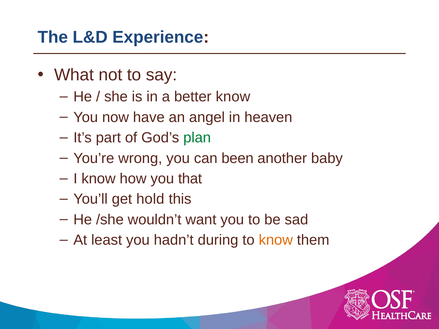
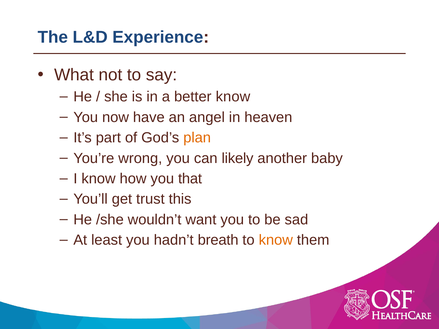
plan colour: green -> orange
been: been -> likely
hold: hold -> trust
during: during -> breath
